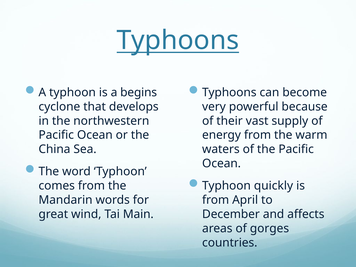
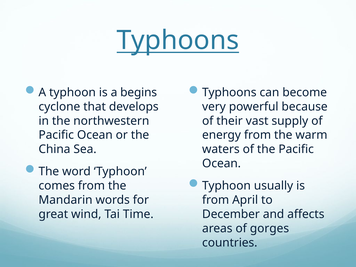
quickly: quickly -> usually
Main: Main -> Time
